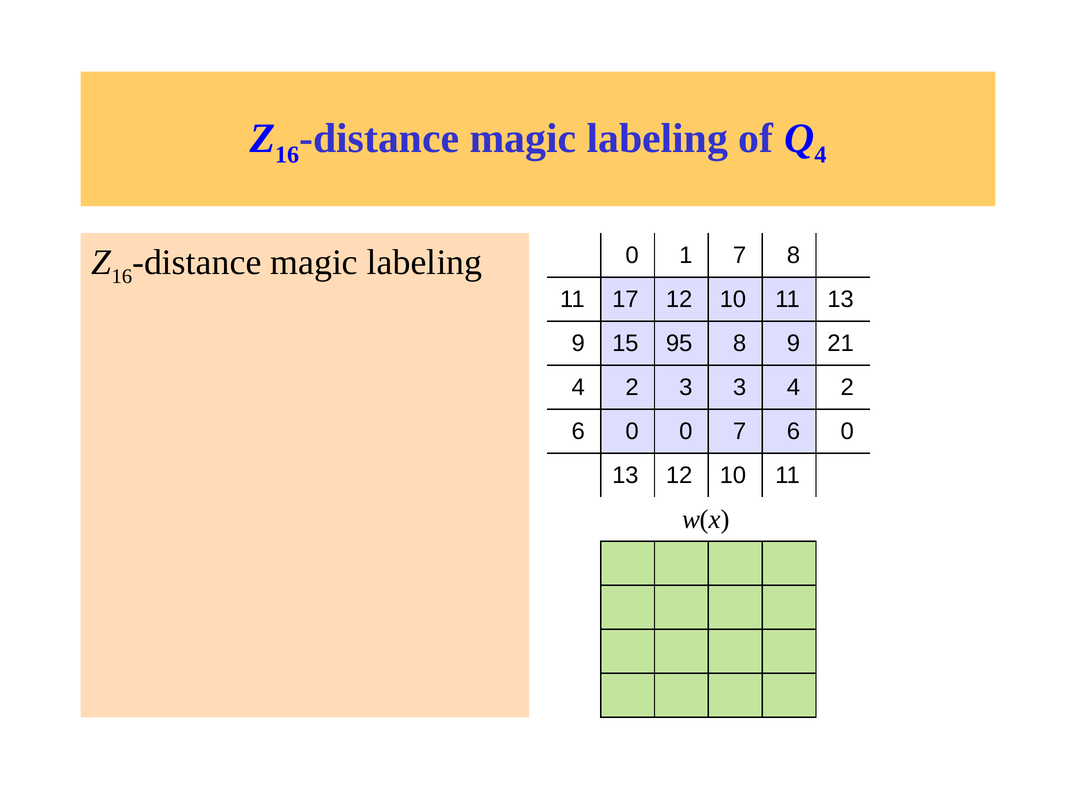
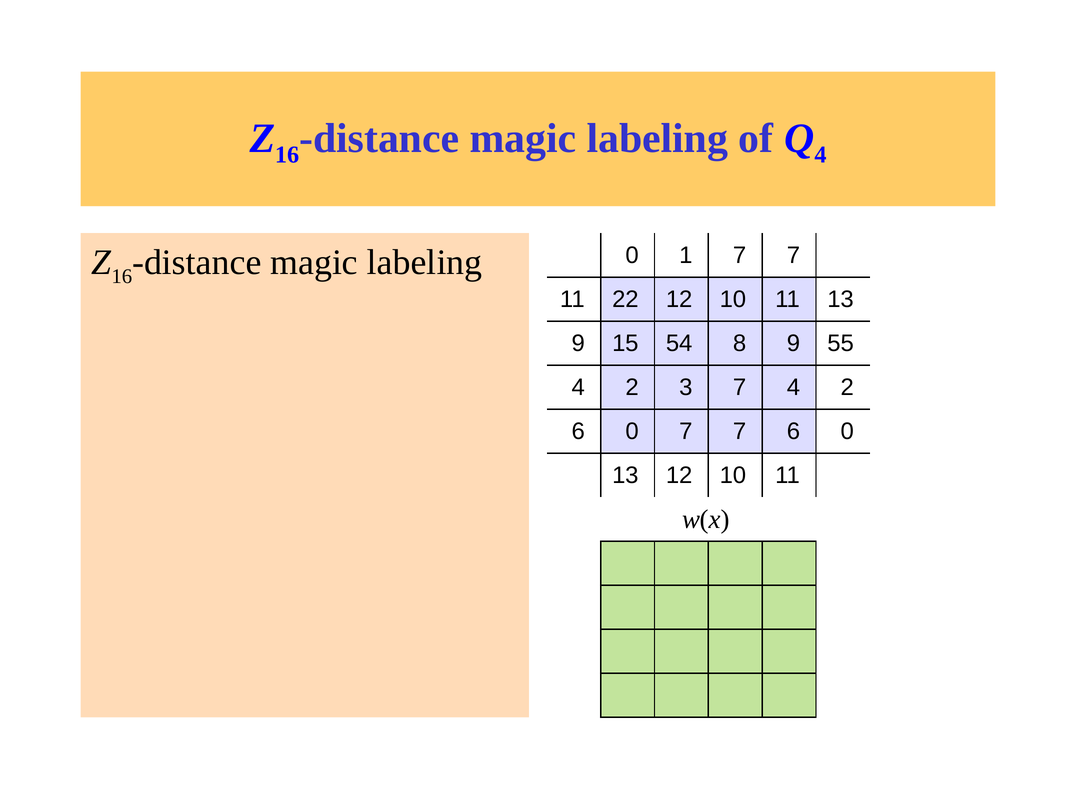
1 7 8: 8 -> 7
17: 17 -> 22
95: 95 -> 54
21: 21 -> 55
3 3: 3 -> 7
0 0: 0 -> 7
